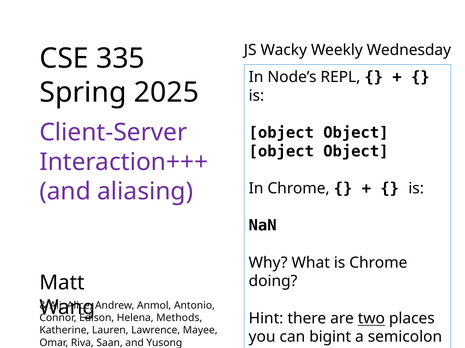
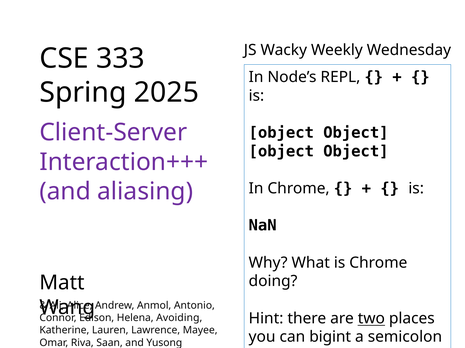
335: 335 -> 333
Methods: Methods -> Avoiding
